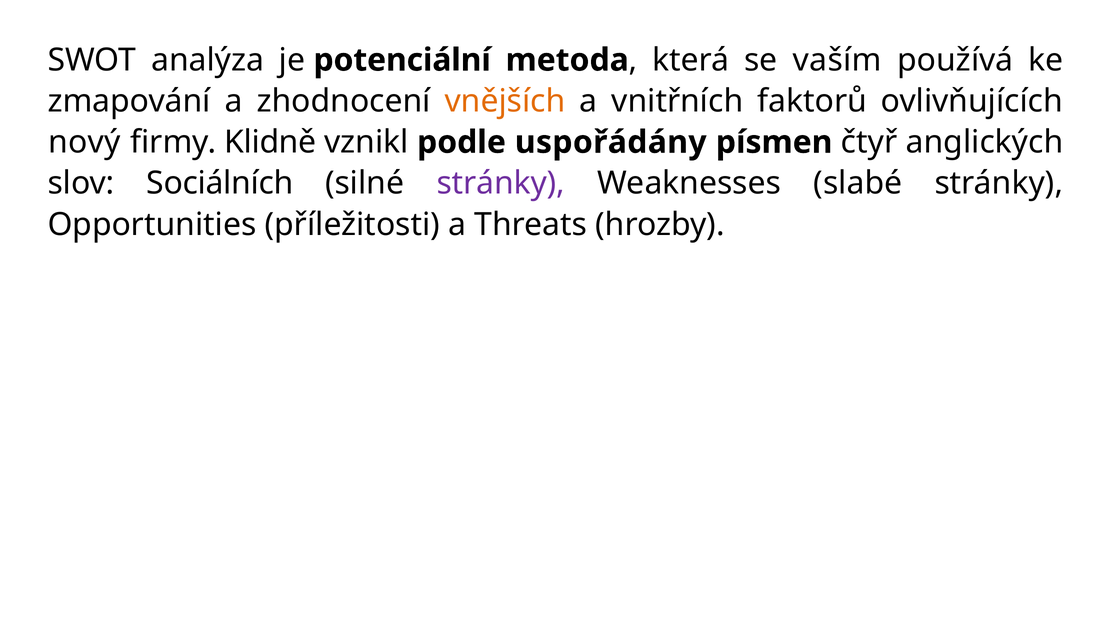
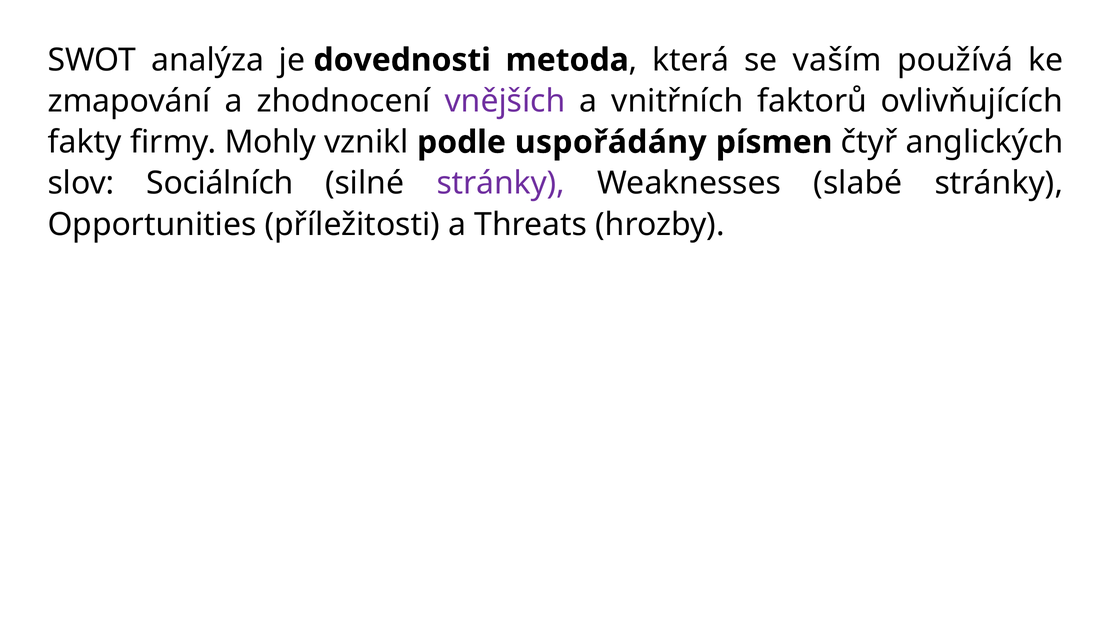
potenciální: potenciální -> dovednosti
vnějších colour: orange -> purple
nový: nový -> fakty
Klidně: Klidně -> Mohly
